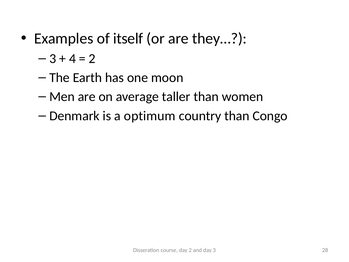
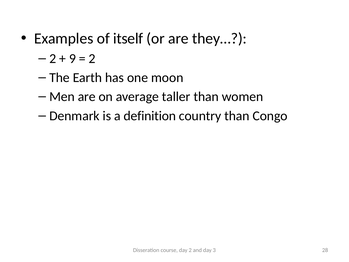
3 at (53, 59): 3 -> 2
4: 4 -> 9
optimum: optimum -> definition
